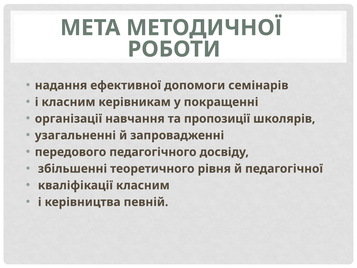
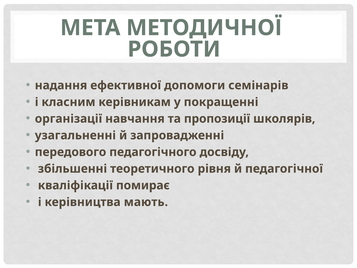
кваліфікації класним: класним -> помирає
певній: певній -> мають
